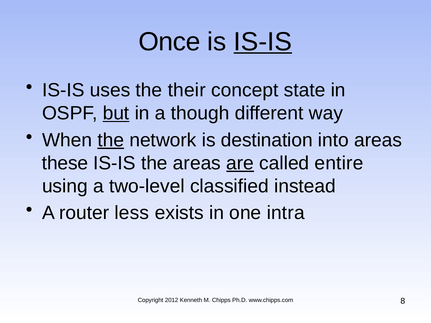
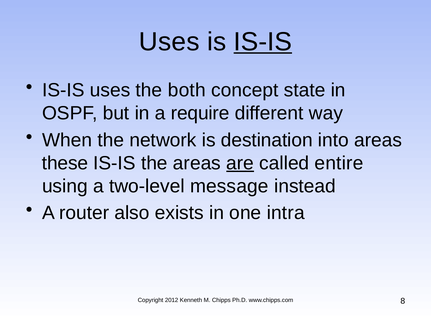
Once at (169, 42): Once -> Uses
their: their -> both
but underline: present -> none
though: though -> require
the at (111, 140) underline: present -> none
classified: classified -> message
less: less -> also
